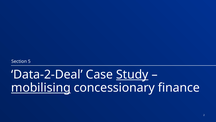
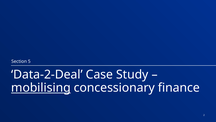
Study underline: present -> none
